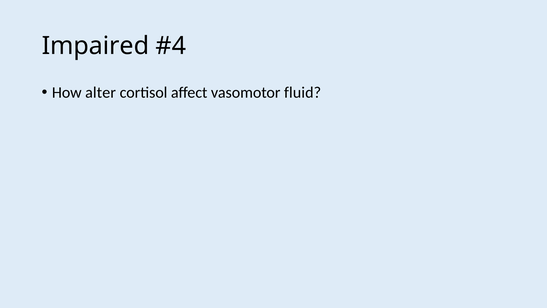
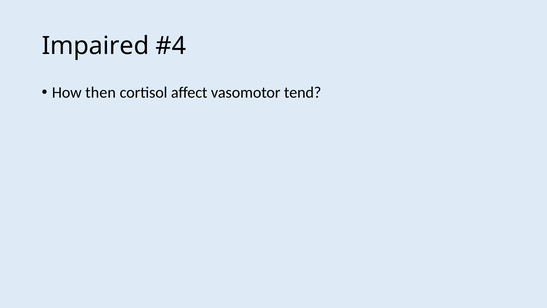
alter: alter -> then
fluid: fluid -> tend
